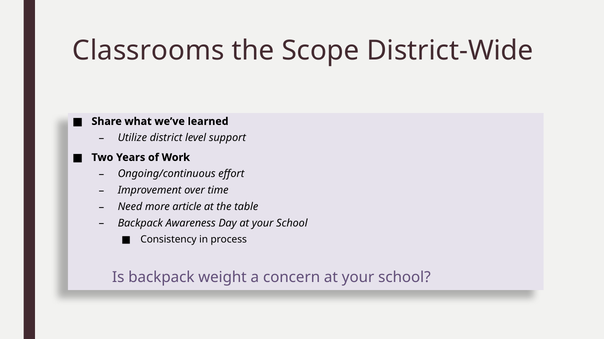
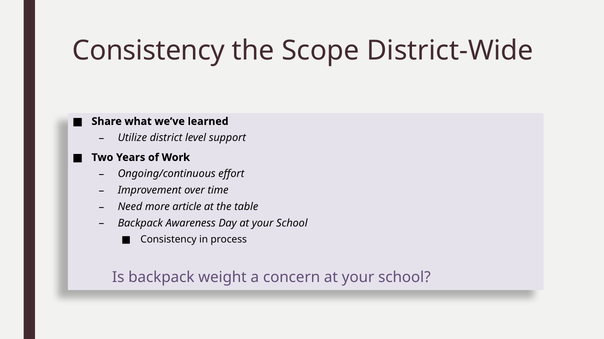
Classrooms at (148, 51): Classrooms -> Consistency
